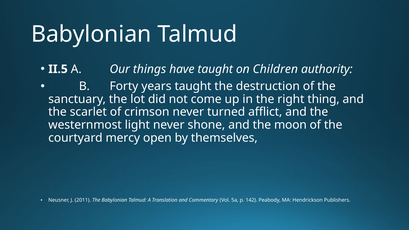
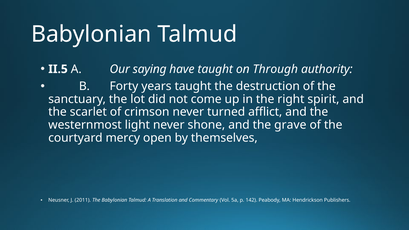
things: things -> saying
Children: Children -> Through
thing: thing -> spirit
moon: moon -> grave
